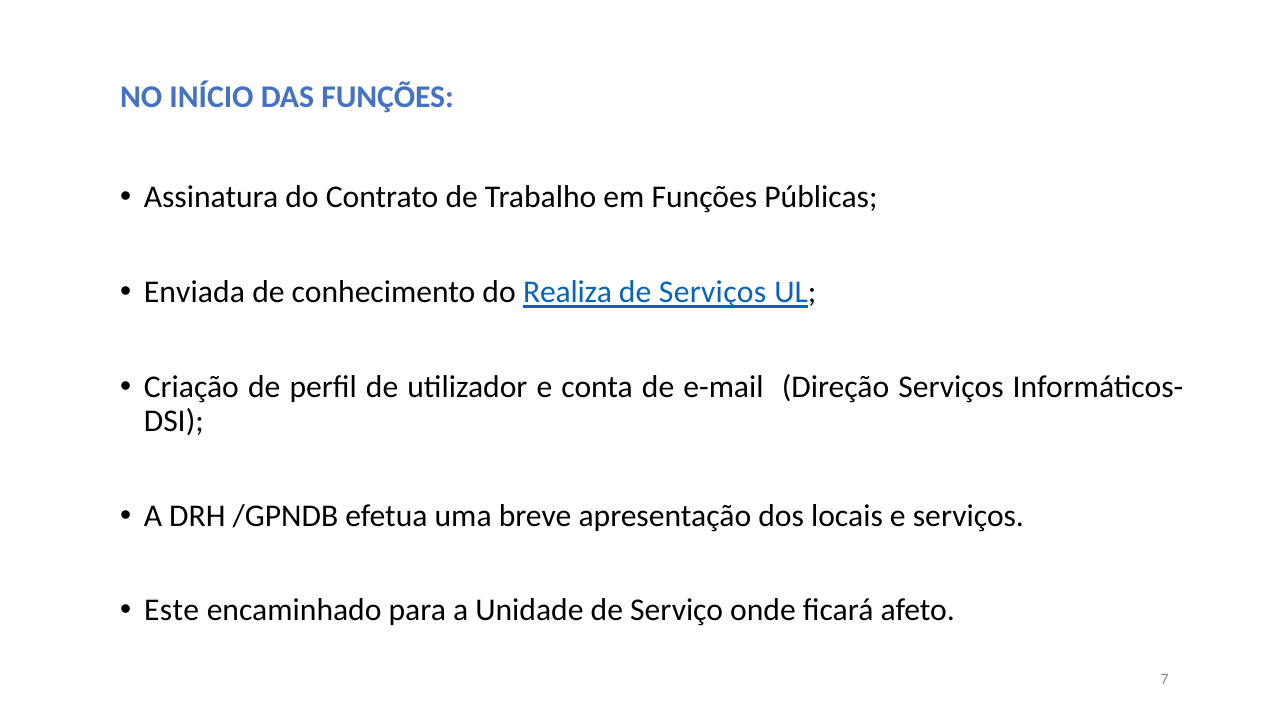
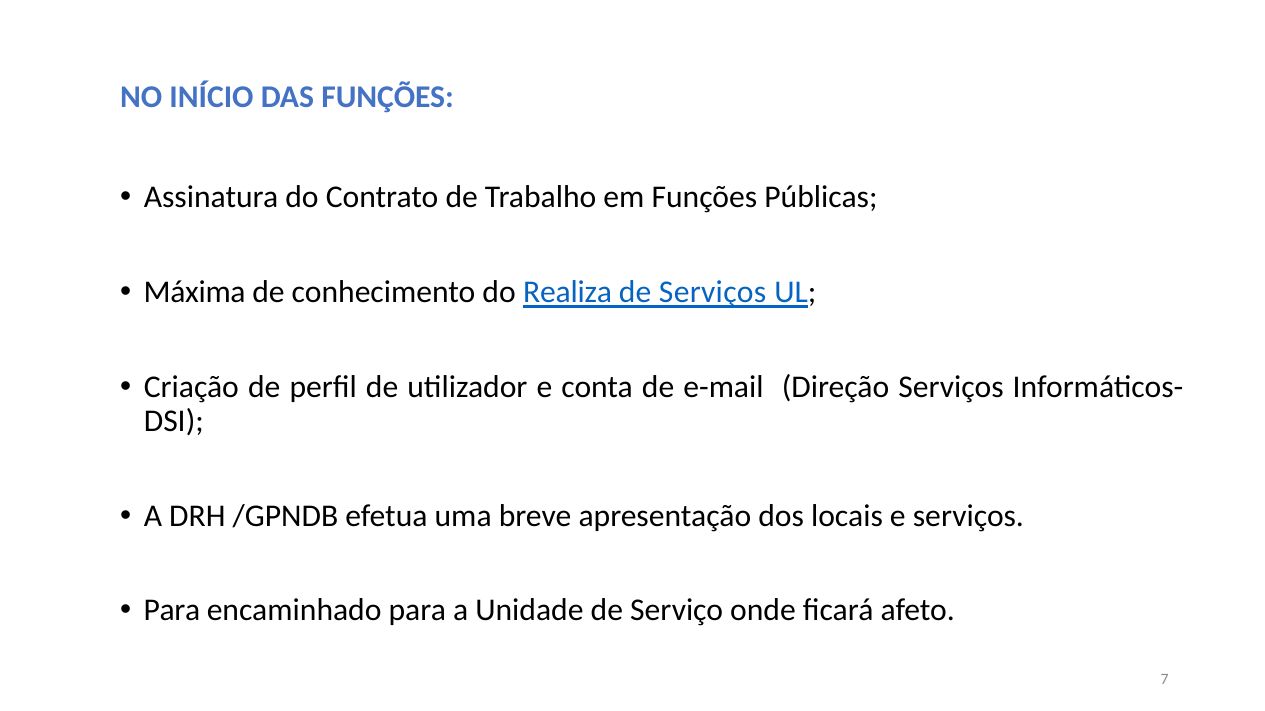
Enviada: Enviada -> Máxima
Este at (172, 611): Este -> Para
